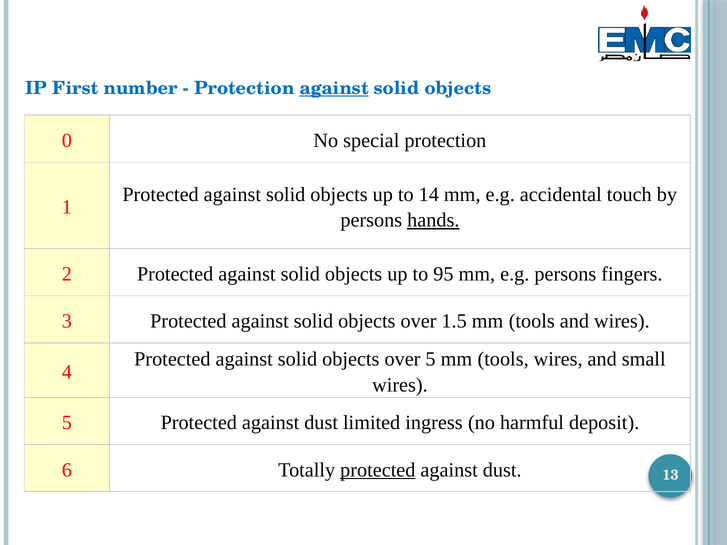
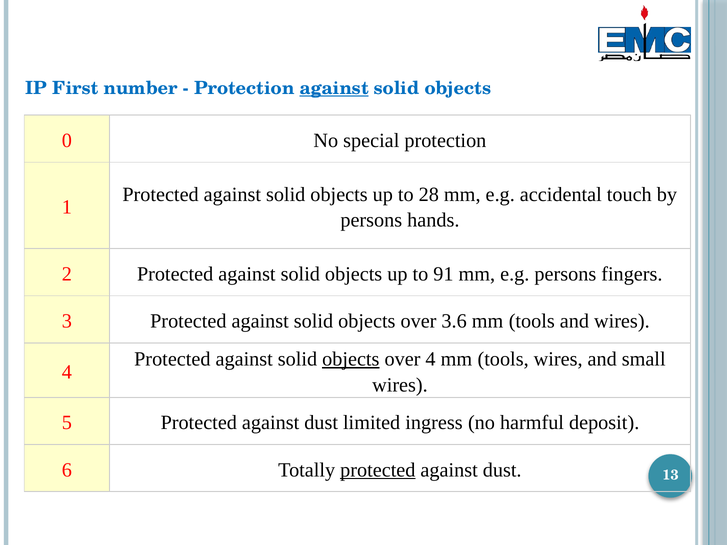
14: 14 -> 28
hands underline: present -> none
95: 95 -> 91
1.5: 1.5 -> 3.6
objects at (351, 359) underline: none -> present
over 5: 5 -> 4
